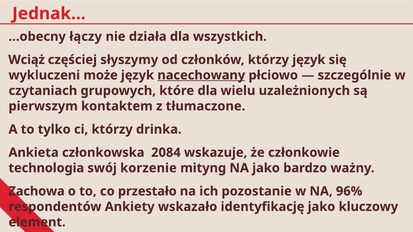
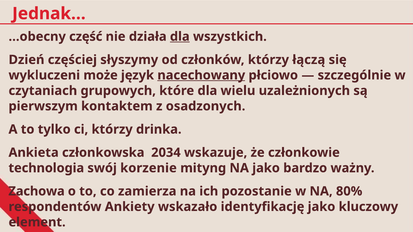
łączy: łączy -> część
dla at (180, 37) underline: none -> present
Wciąż: Wciąż -> Dzień
którzy język: język -> łączą
tłumaczone: tłumaczone -> osadzonych
2084: 2084 -> 2034
przestało: przestało -> zamierza
96%: 96% -> 80%
